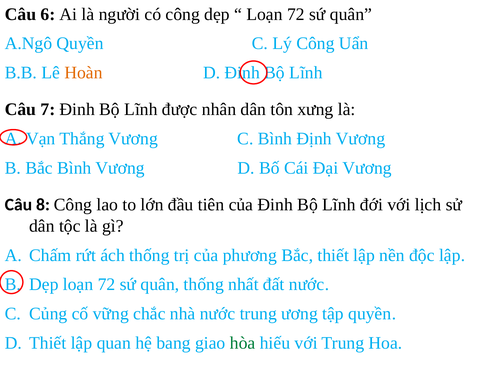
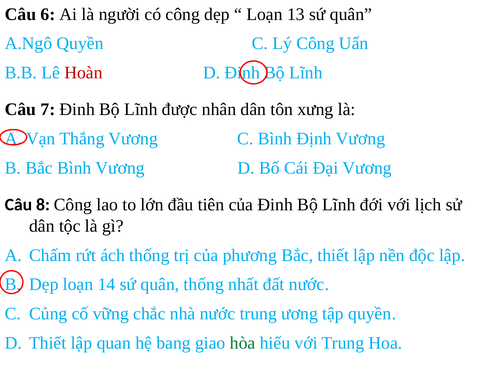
72 at (296, 14): 72 -> 13
Hoàn colour: orange -> red
Dẹp loạn 72: 72 -> 14
